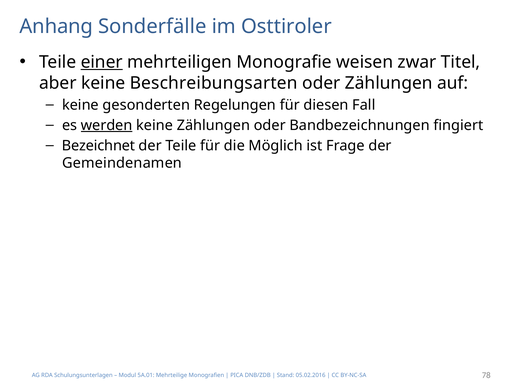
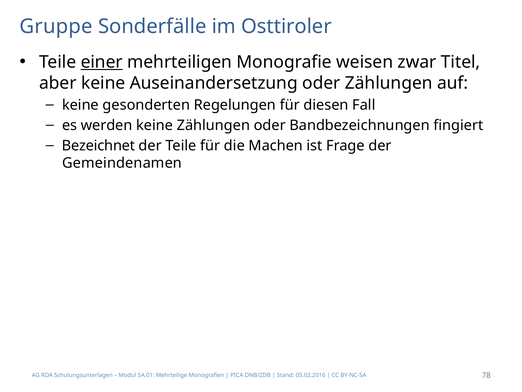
Anhang: Anhang -> Gruppe
Beschreibungsarten: Beschreibungsarten -> Auseinandersetzung
werden underline: present -> none
Möglich: Möglich -> Machen
